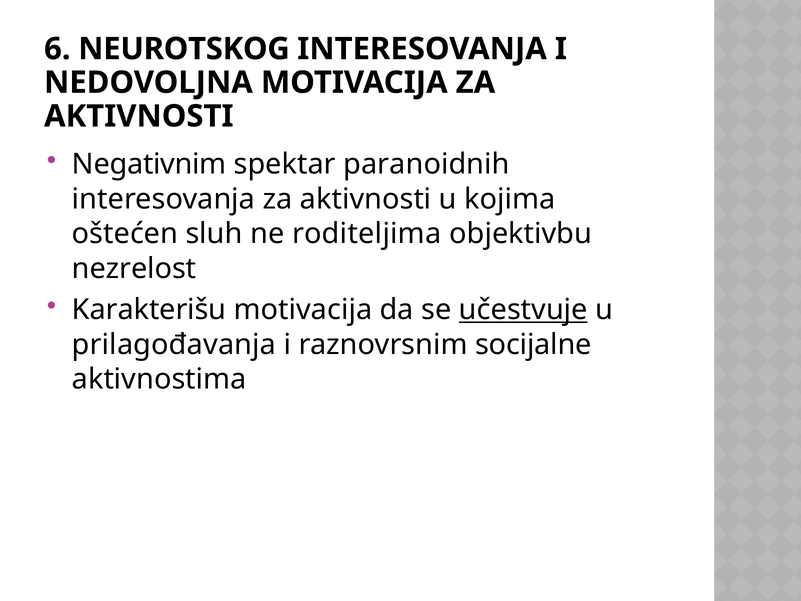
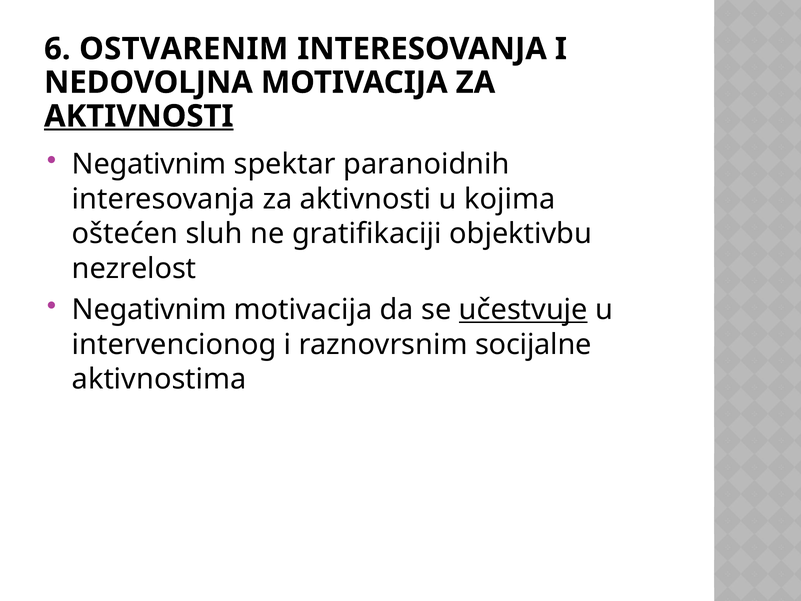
NEUROTSKOG: NEUROTSKOG -> OSTVARENIM
AKTIVNOSTI at (139, 116) underline: none -> present
roditeljima: roditeljima -> gratifikaciji
Karakterišu at (149, 310): Karakterišu -> Negativnim
prilagođavanja: prilagođavanja -> intervencionog
